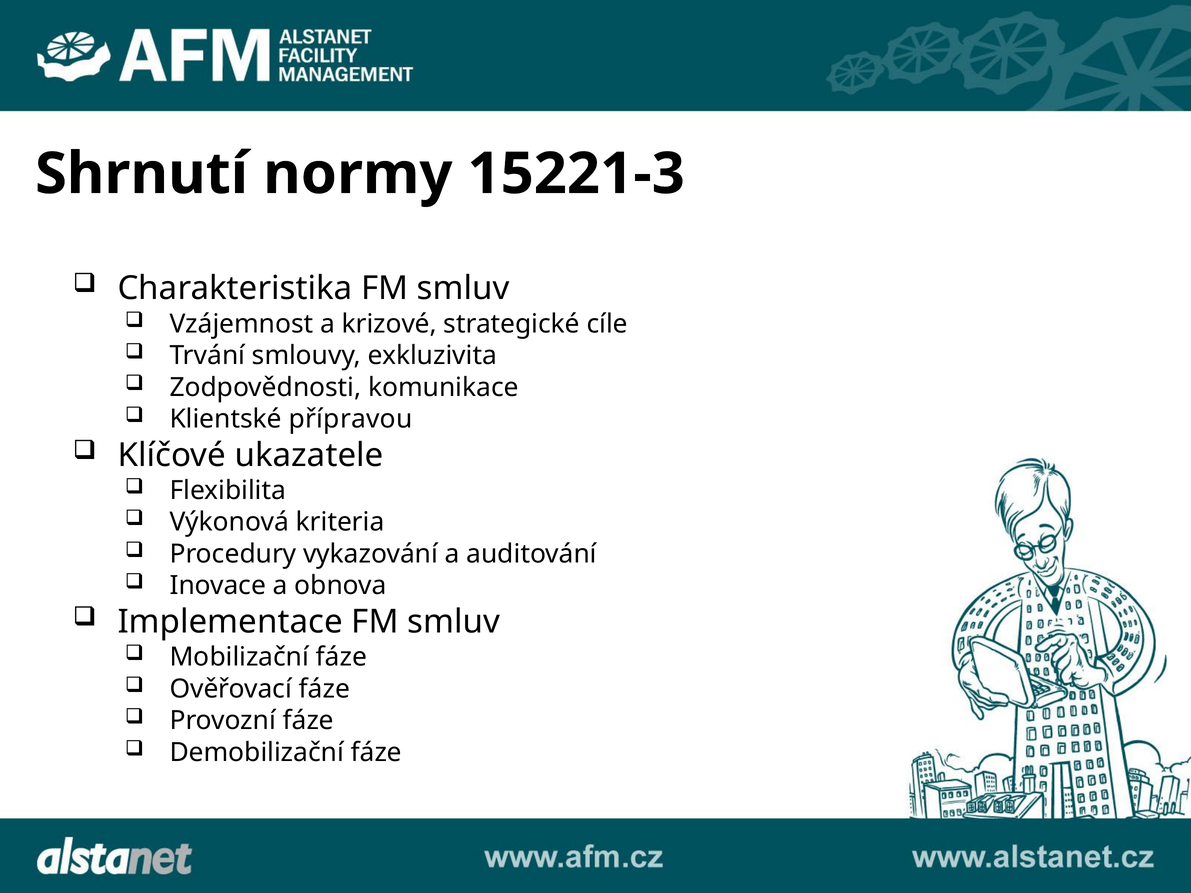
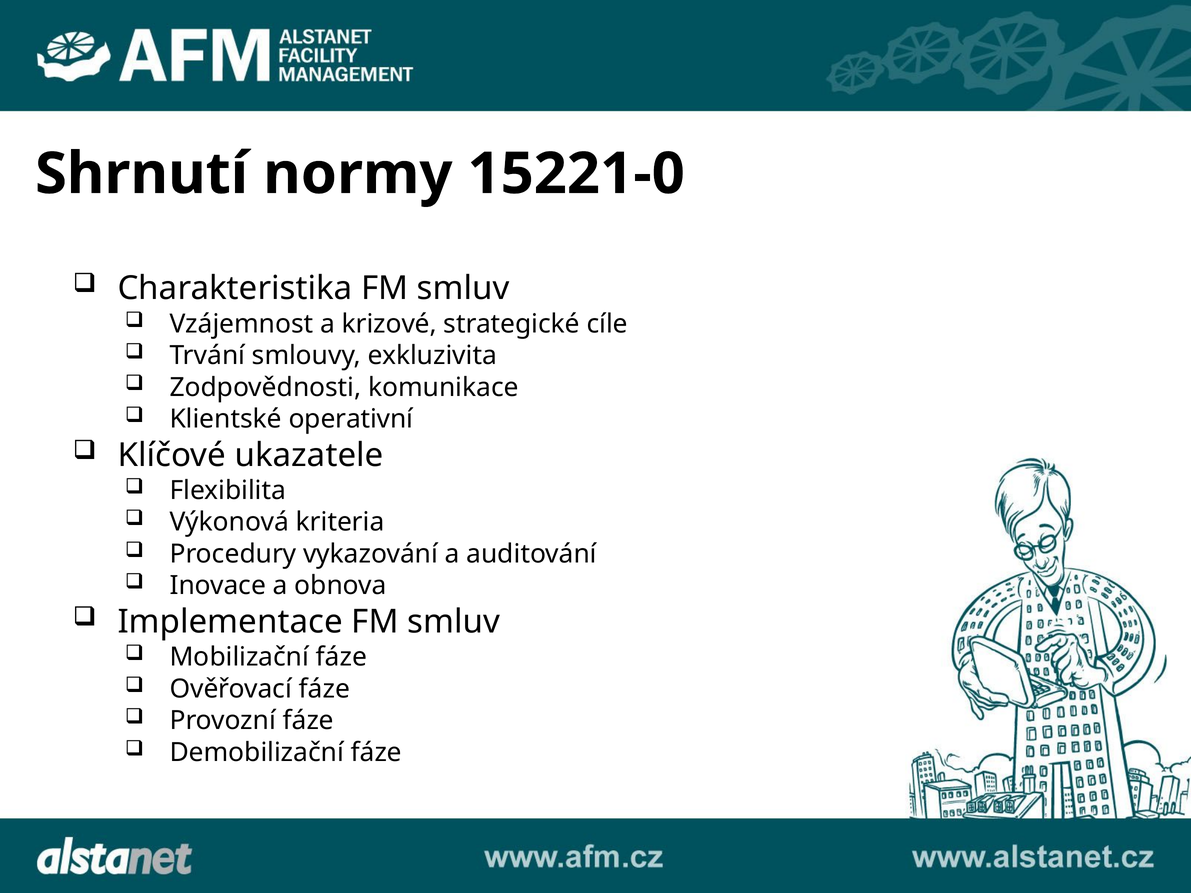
15221-3: 15221-3 -> 15221-0
přípravou: přípravou -> operativní
